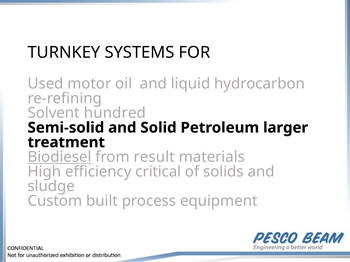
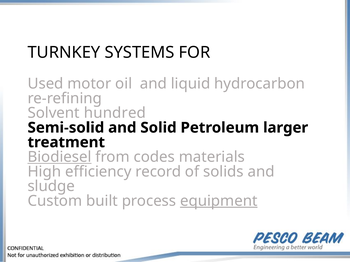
result: result -> codes
critical: critical -> record
equipment underline: none -> present
